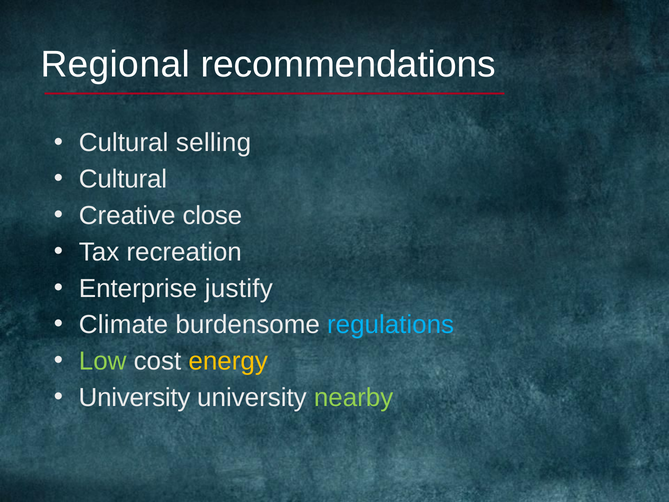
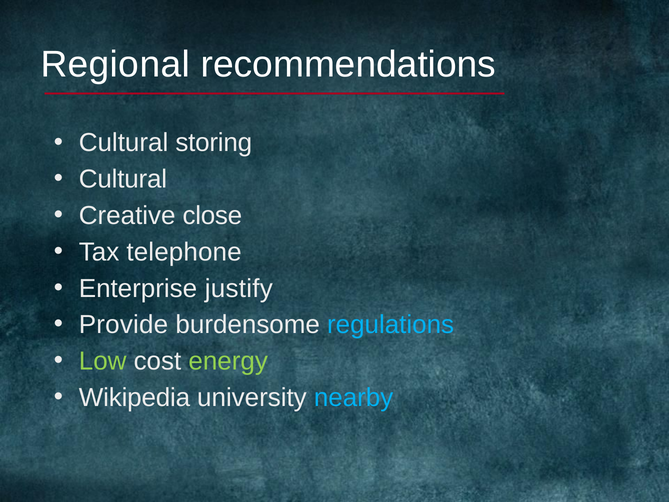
selling: selling -> storing
recreation: recreation -> telephone
Climate: Climate -> Provide
energy colour: yellow -> light green
University at (135, 397): University -> Wikipedia
nearby colour: light green -> light blue
